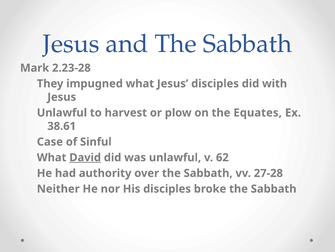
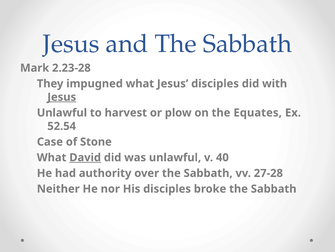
Jesus at (62, 97) underline: none -> present
38.61: 38.61 -> 52.54
Sinful: Sinful -> Stone
62: 62 -> 40
